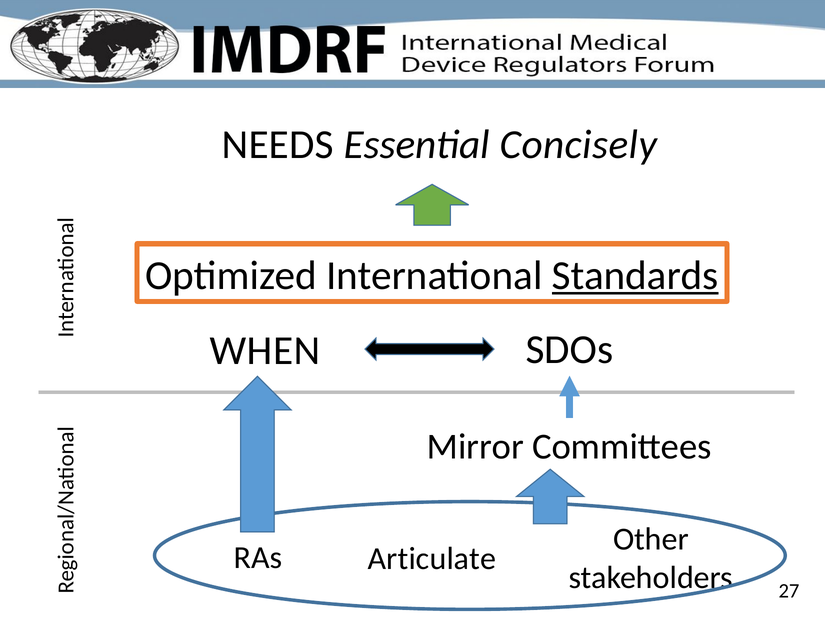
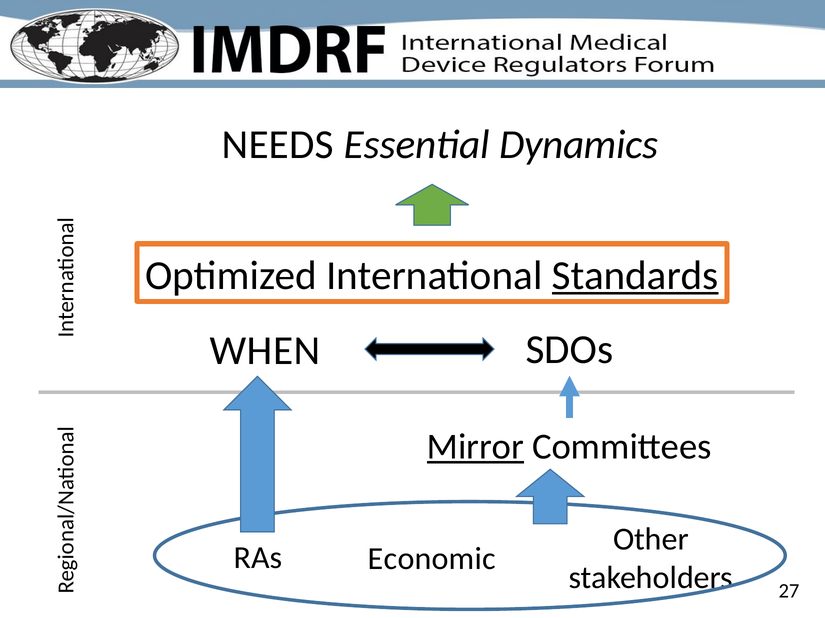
Concisely: Concisely -> Dynamics
Mirror underline: none -> present
Articulate: Articulate -> Economic
